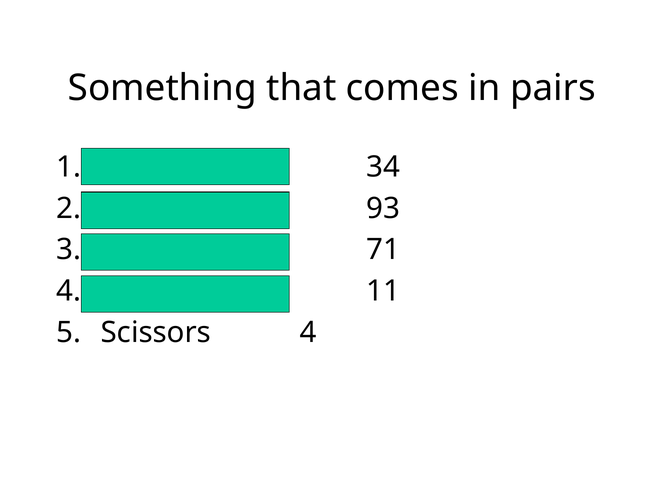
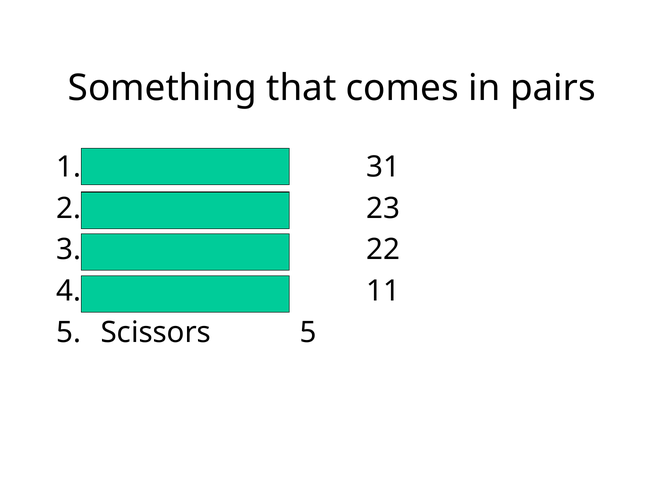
34: 34 -> 31
93: 93 -> 23
71: 71 -> 22
Scissors 4: 4 -> 5
